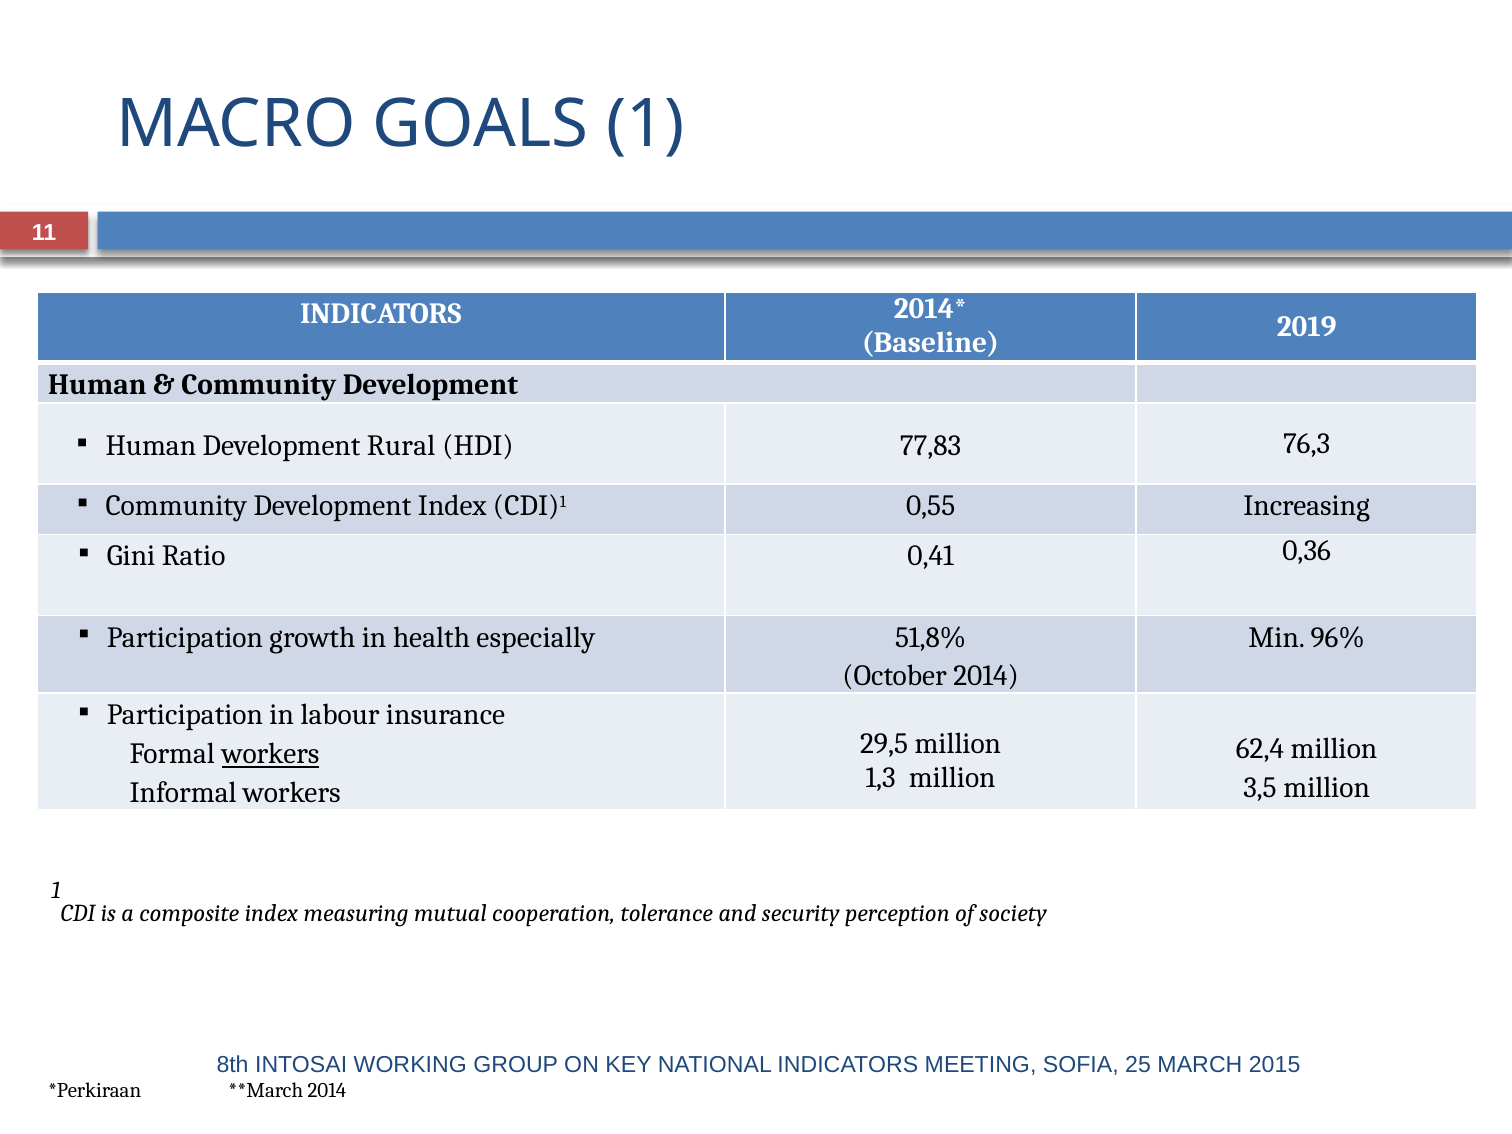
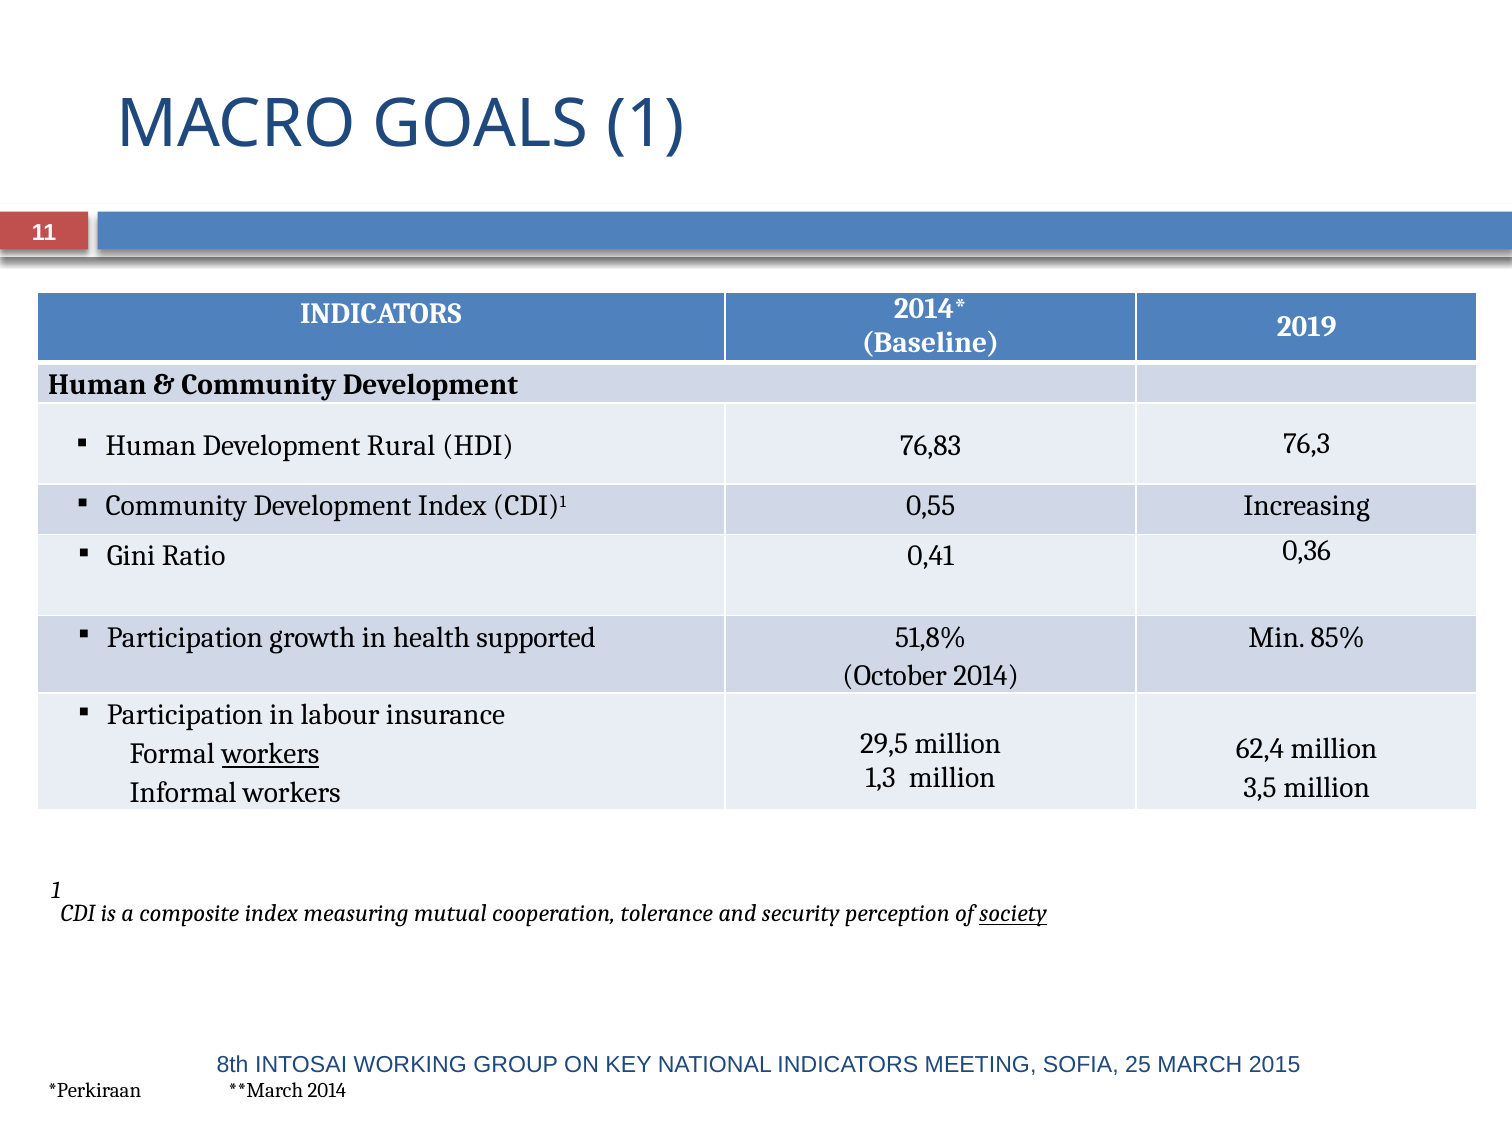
77,83: 77,83 -> 76,83
96%: 96% -> 85%
especially: especially -> supported
society underline: none -> present
